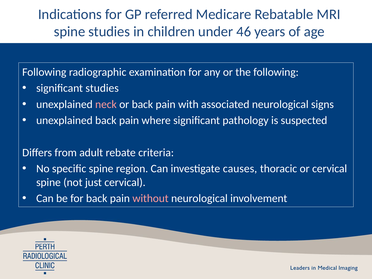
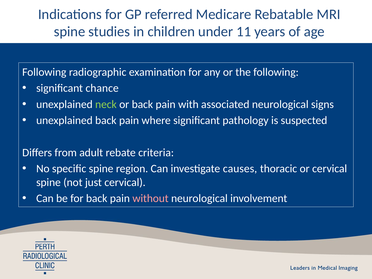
46: 46 -> 11
significant studies: studies -> chance
neck colour: pink -> light green
